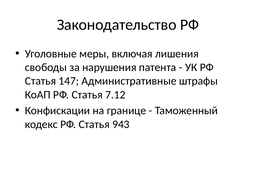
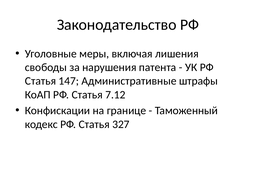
943: 943 -> 327
